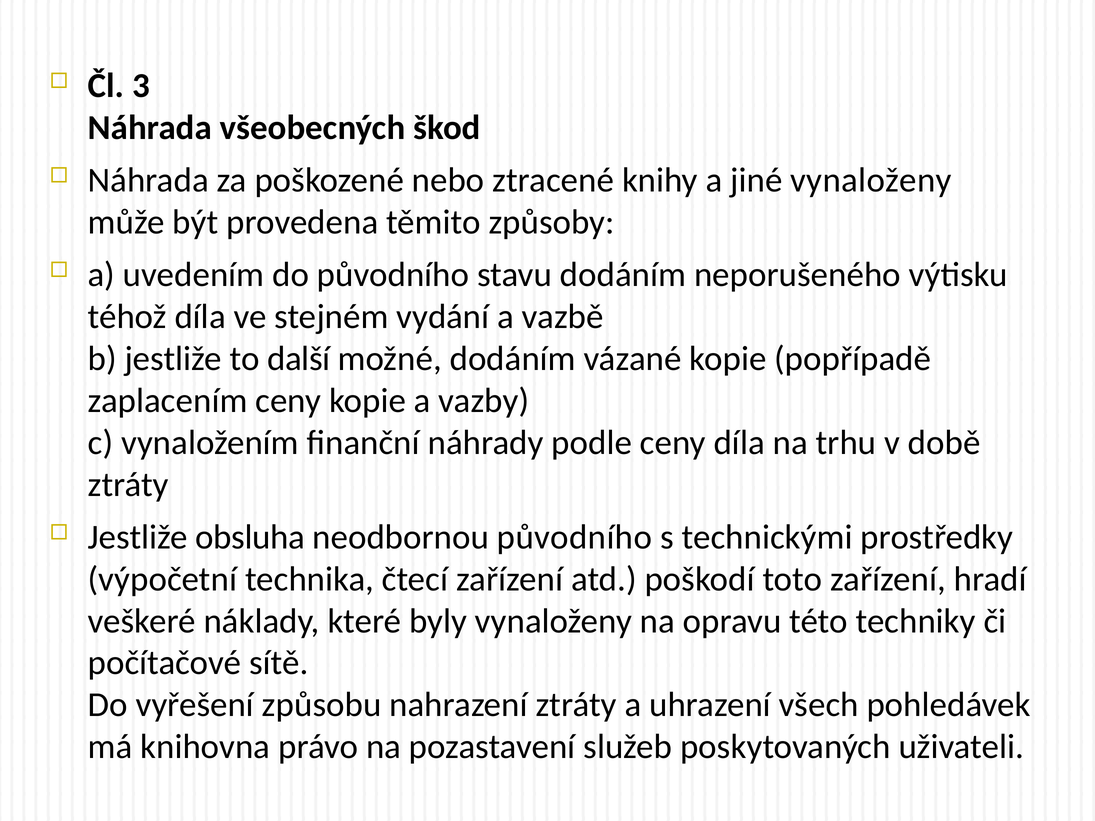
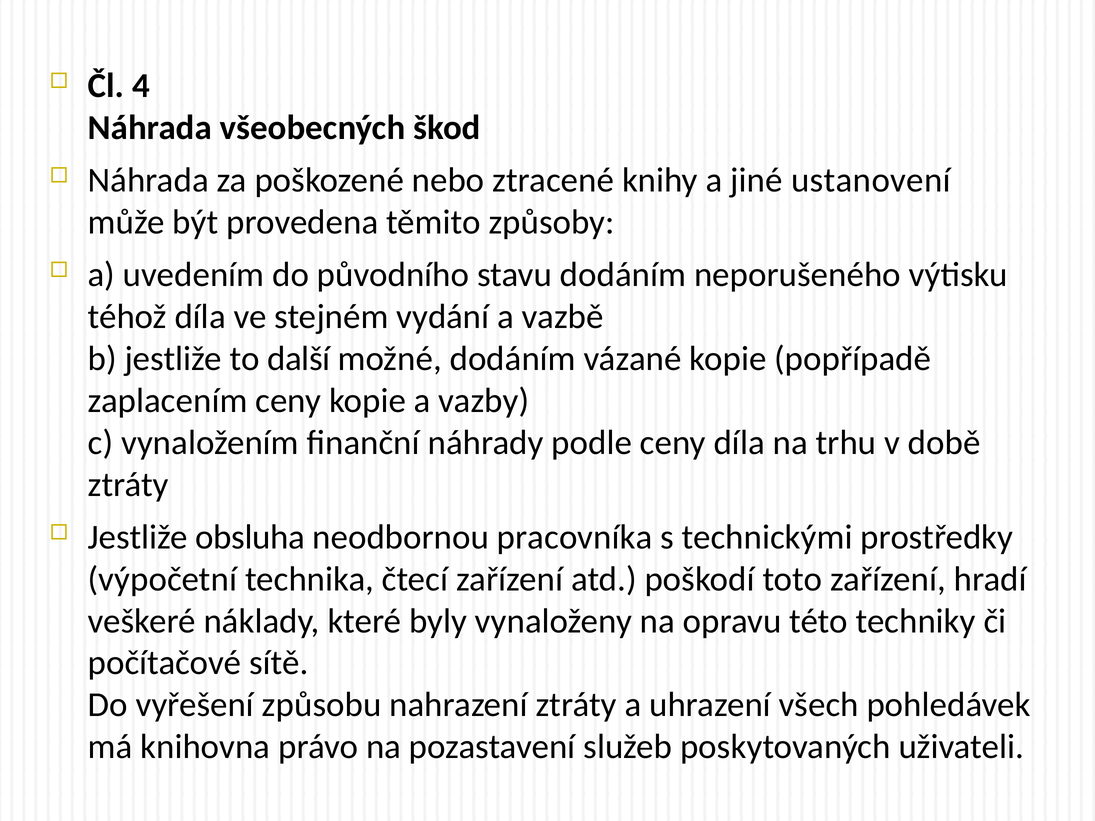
3: 3 -> 4
jiné vynaloženy: vynaloženy -> ustanovení
neodbornou původního: původního -> pracovníka
